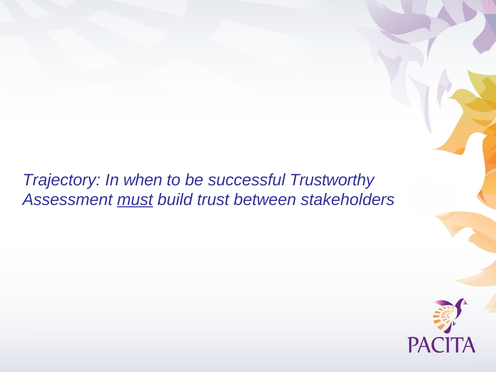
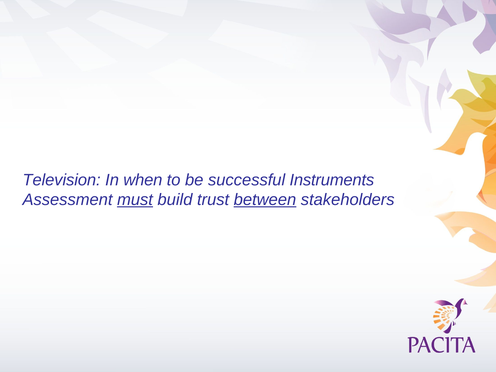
Trajectory: Trajectory -> Television
Trustworthy: Trustworthy -> Instruments
between underline: none -> present
